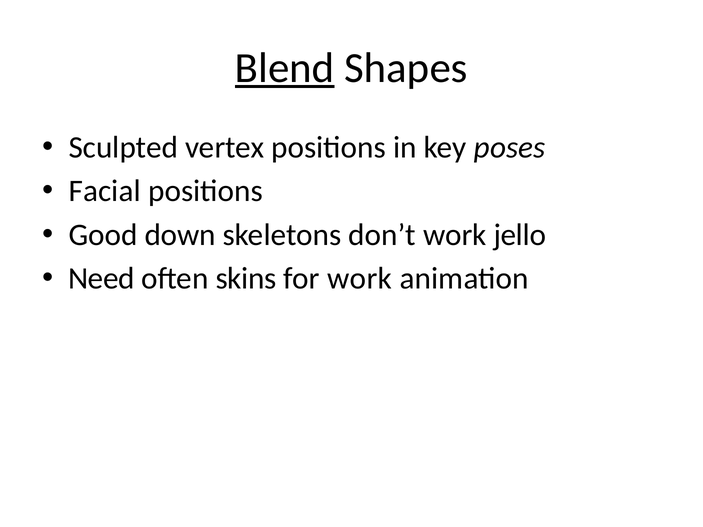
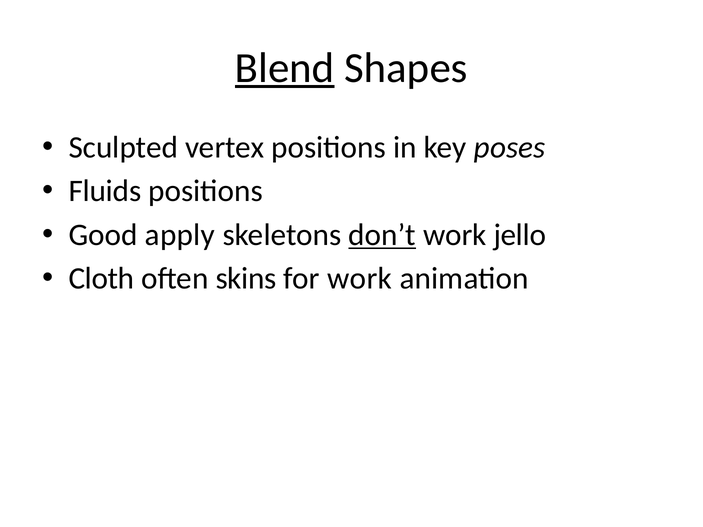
Facial: Facial -> Fluids
down: down -> apply
don’t underline: none -> present
Need: Need -> Cloth
